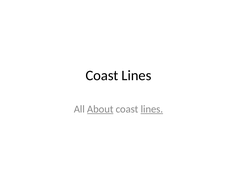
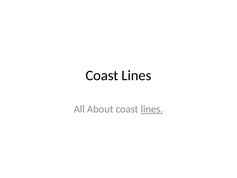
About underline: present -> none
